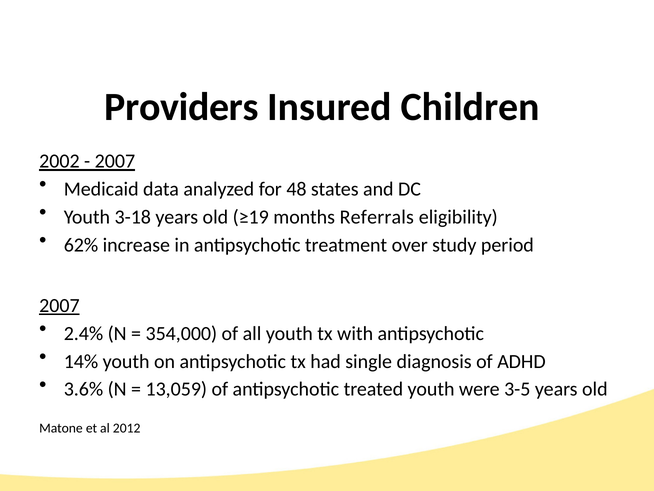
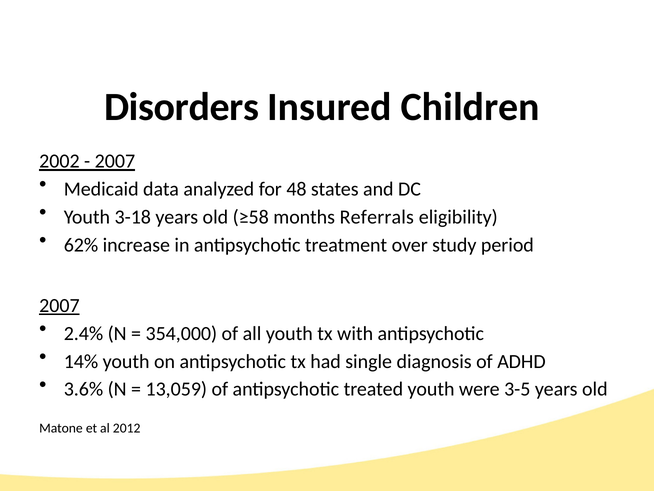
Providers: Providers -> Disorders
≥19: ≥19 -> ≥58
